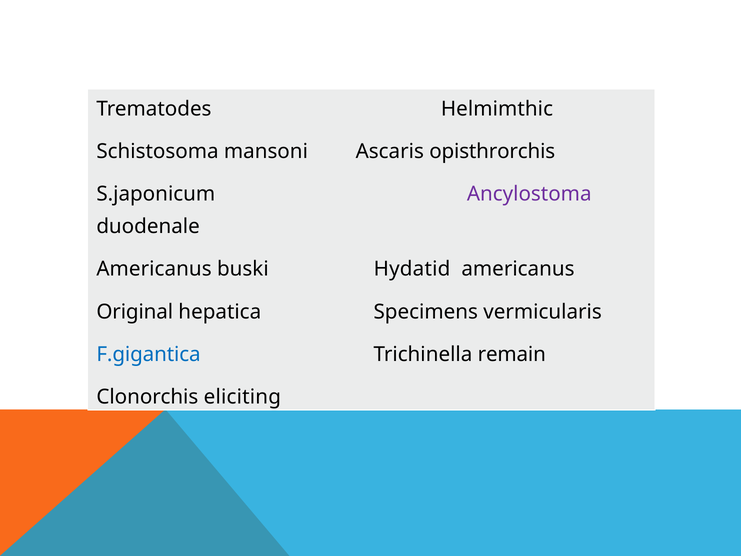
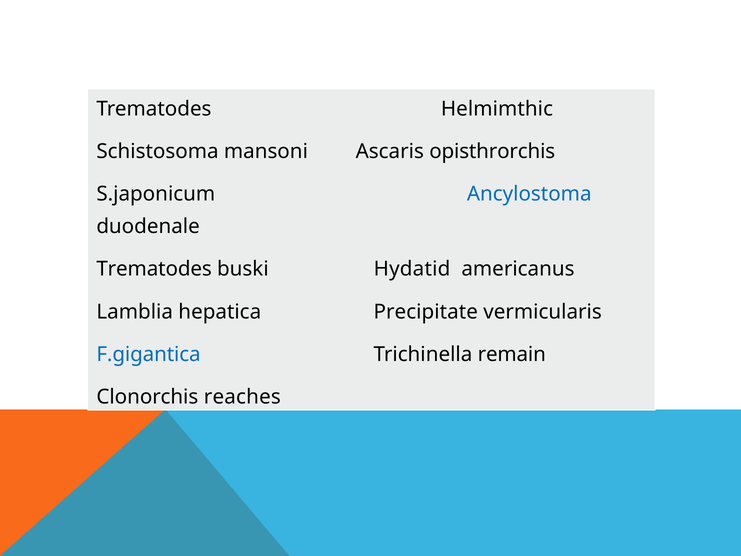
Ancylostoma colour: purple -> blue
Americanus at (154, 269): Americanus -> Trematodes
Original: Original -> Lamblia
Specimens: Specimens -> Precipitate
eliciting: eliciting -> reaches
